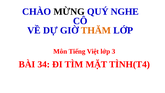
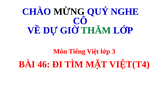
THĂM colour: orange -> green
34: 34 -> 46
TÌNH(T4: TÌNH(T4 -> VIỆT(T4
